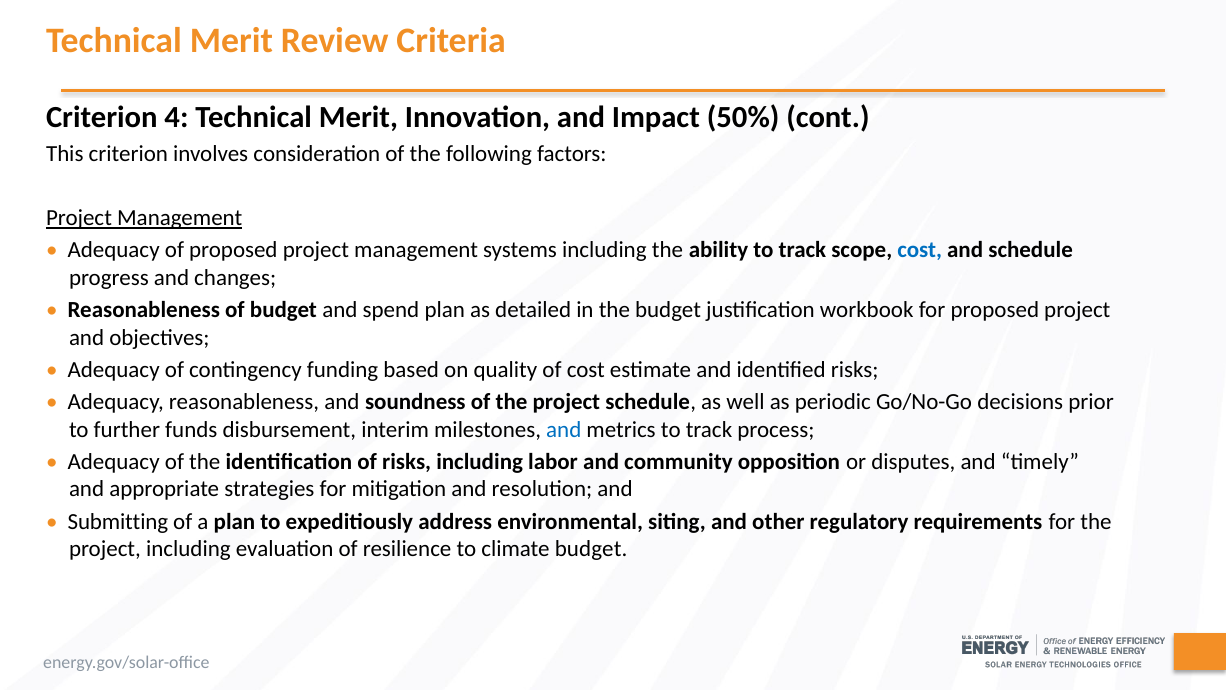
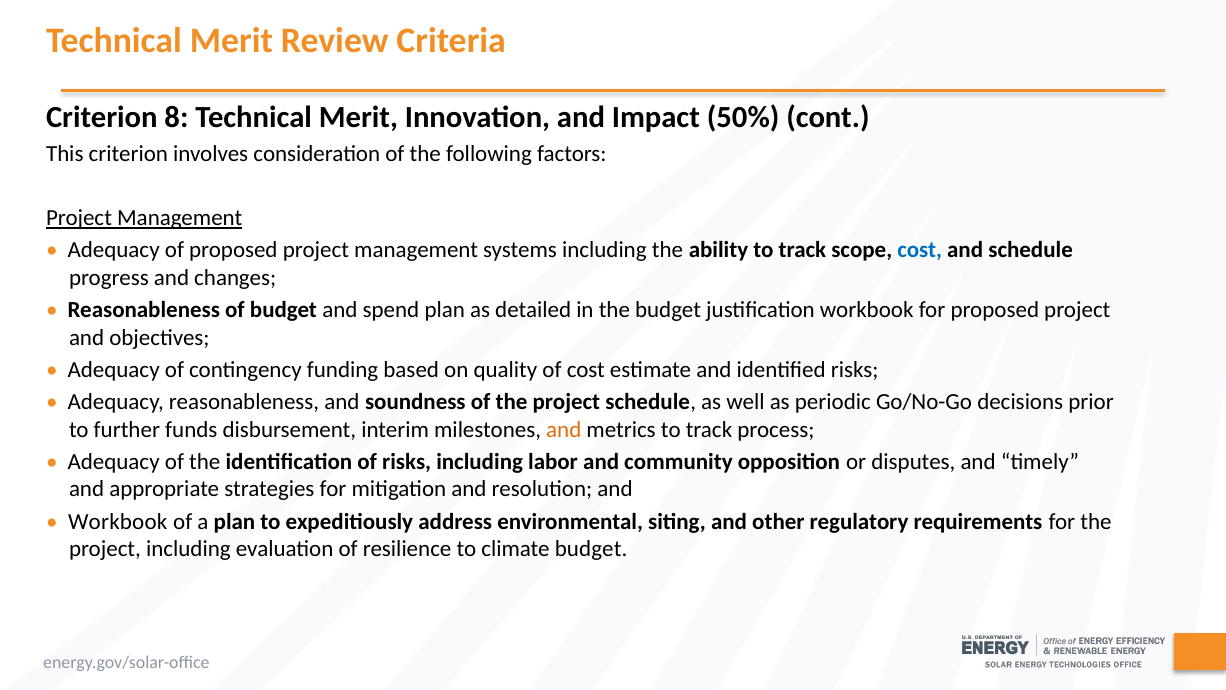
4: 4 -> 8
and at (564, 429) colour: blue -> orange
Submitting at (118, 521): Submitting -> Workbook
